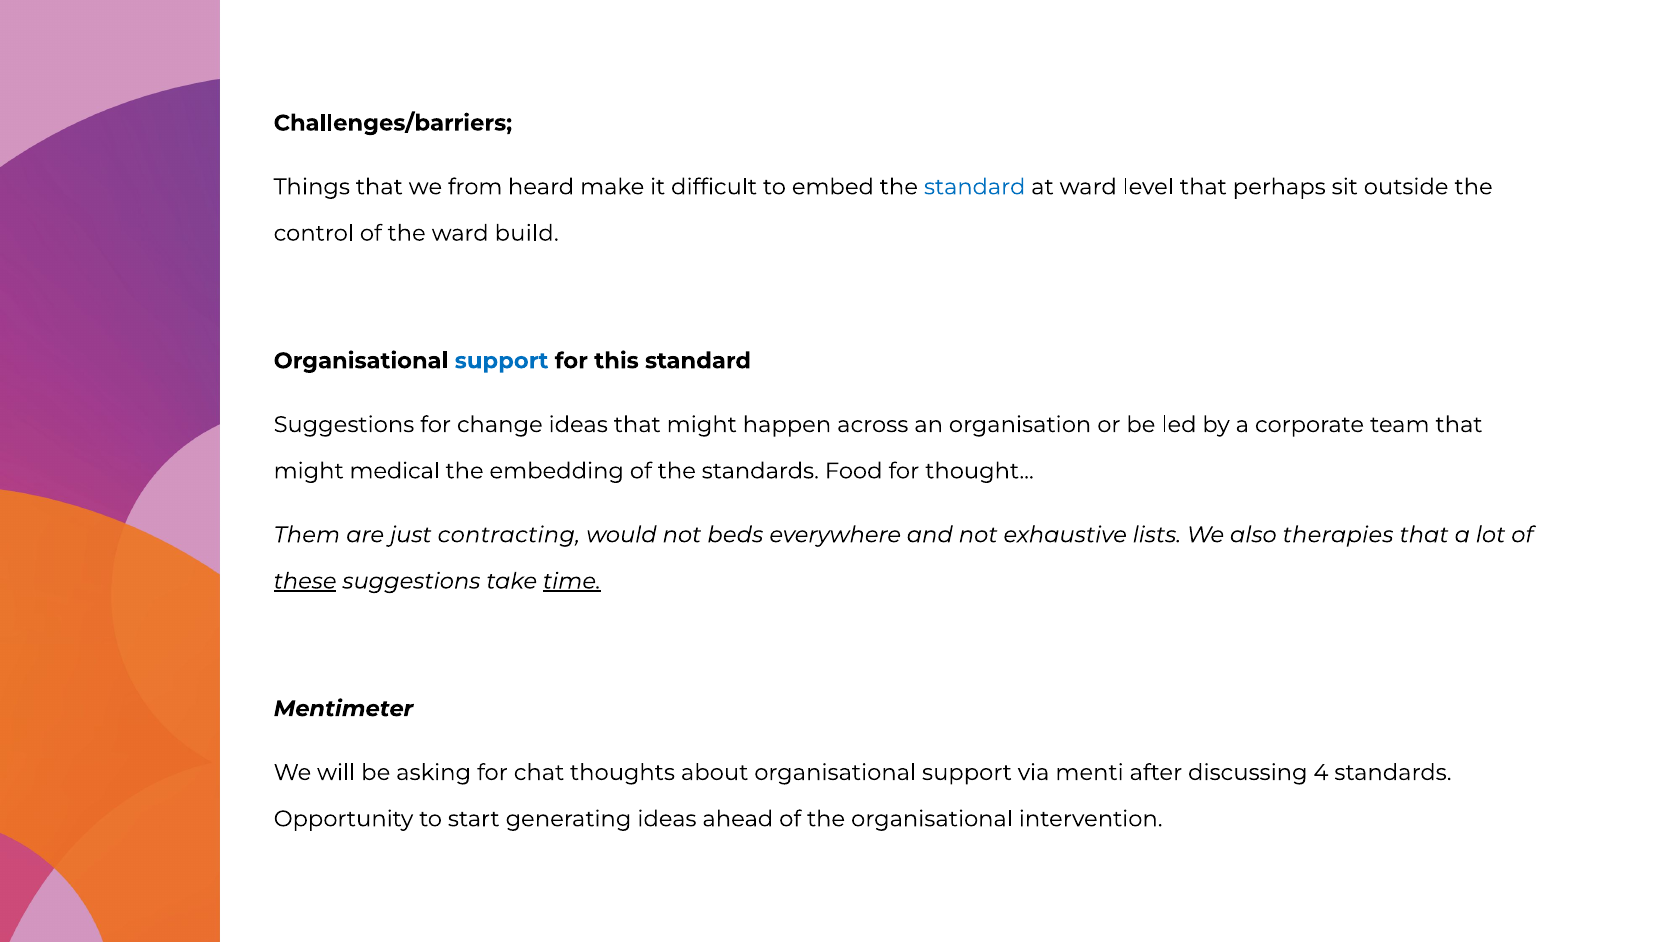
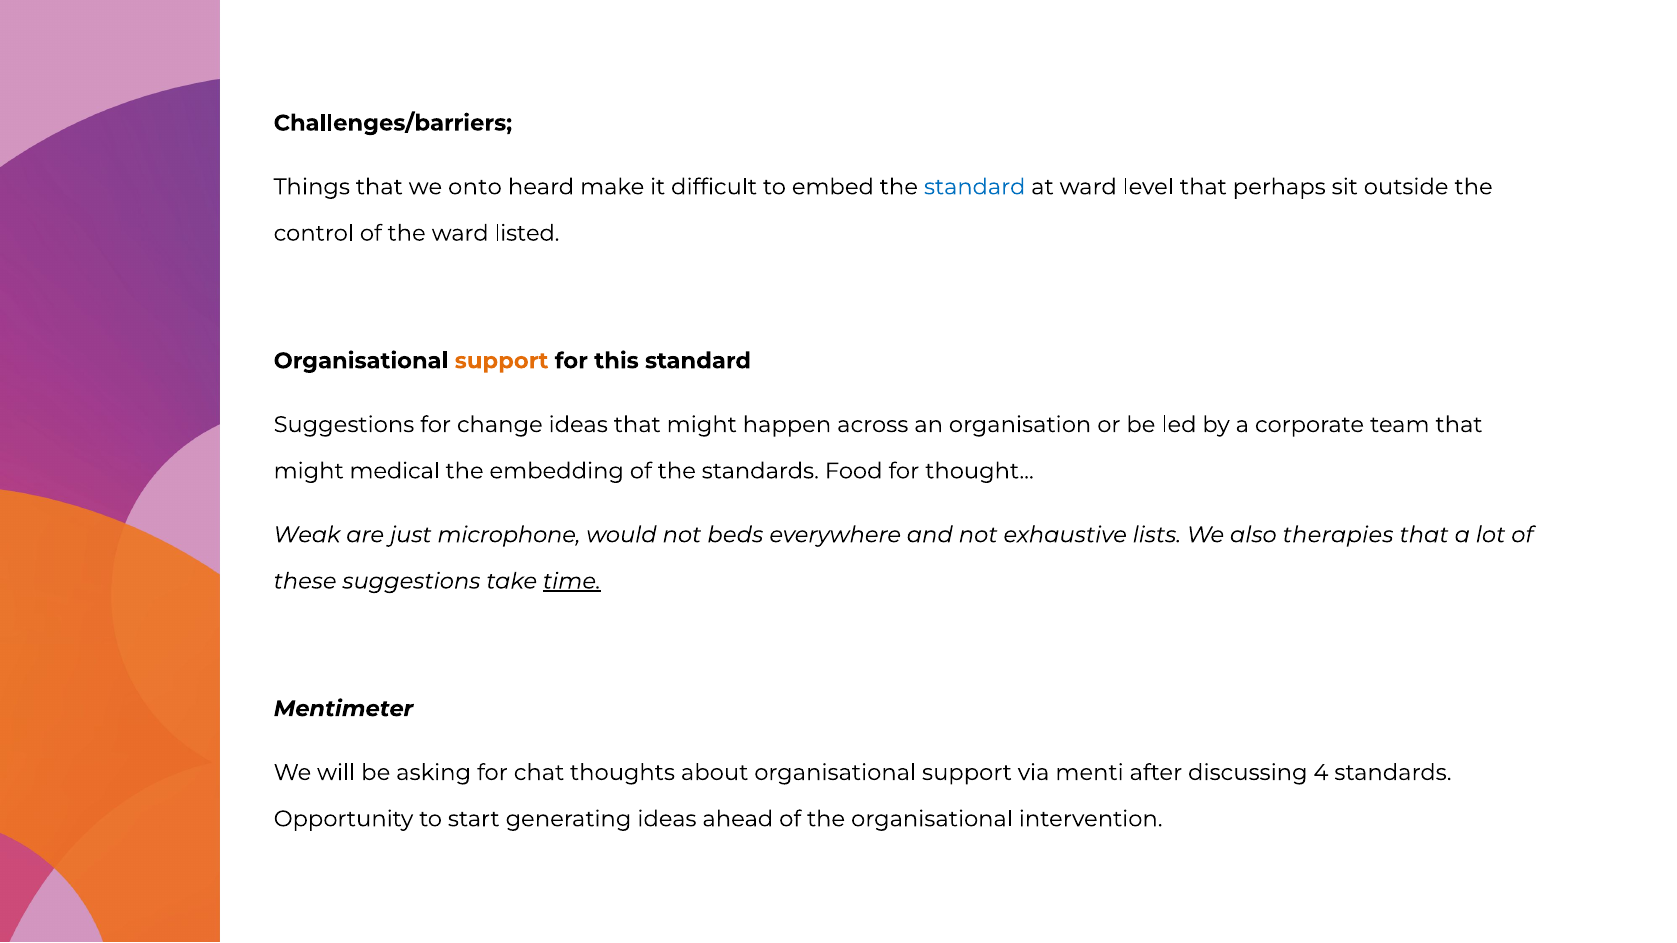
from: from -> onto
build: build -> listed
support at (502, 361) colour: blue -> orange
Them: Them -> Weak
contracting: contracting -> microphone
these underline: present -> none
